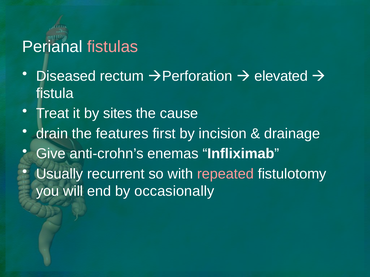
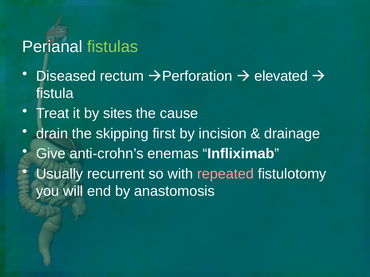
fistulas colour: pink -> light green
features: features -> skipping
occasionally: occasionally -> anastomosis
